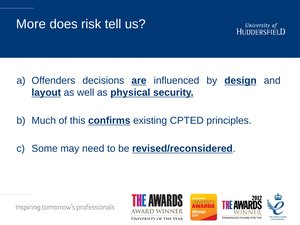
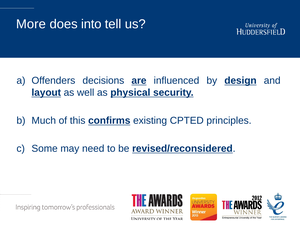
risk: risk -> into
